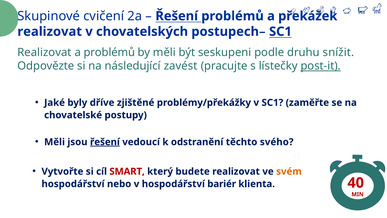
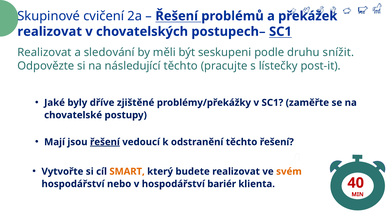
a problémů: problémů -> sledování
následující zavést: zavést -> těchto
post-it underline: present -> none
Měli at (55, 142): Měli -> Mají
těchto svého: svého -> řešení
SMART colour: red -> orange
